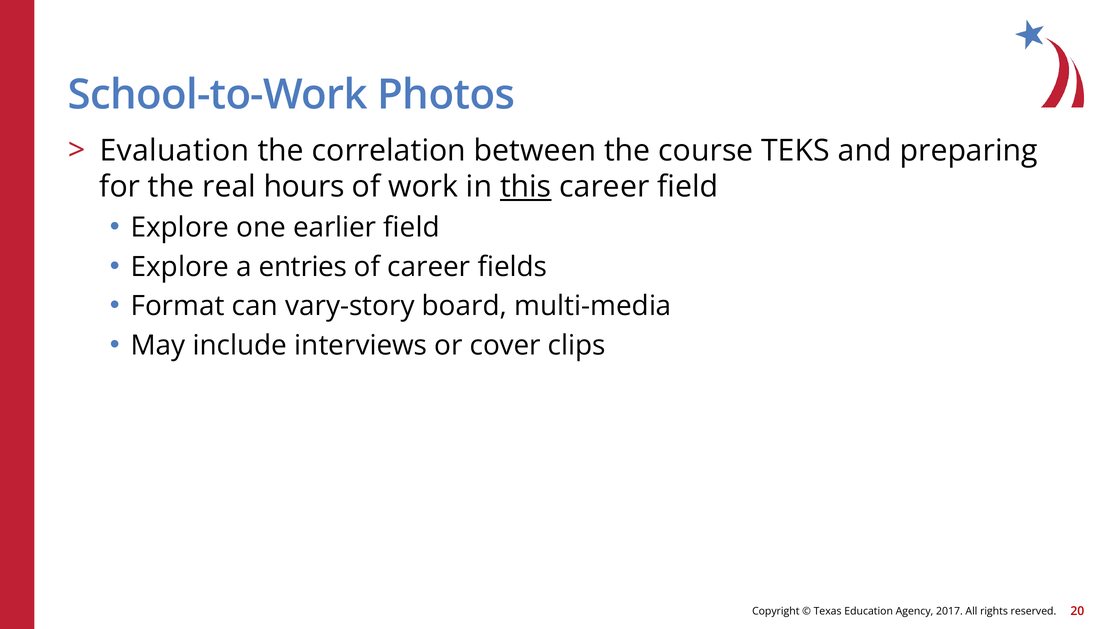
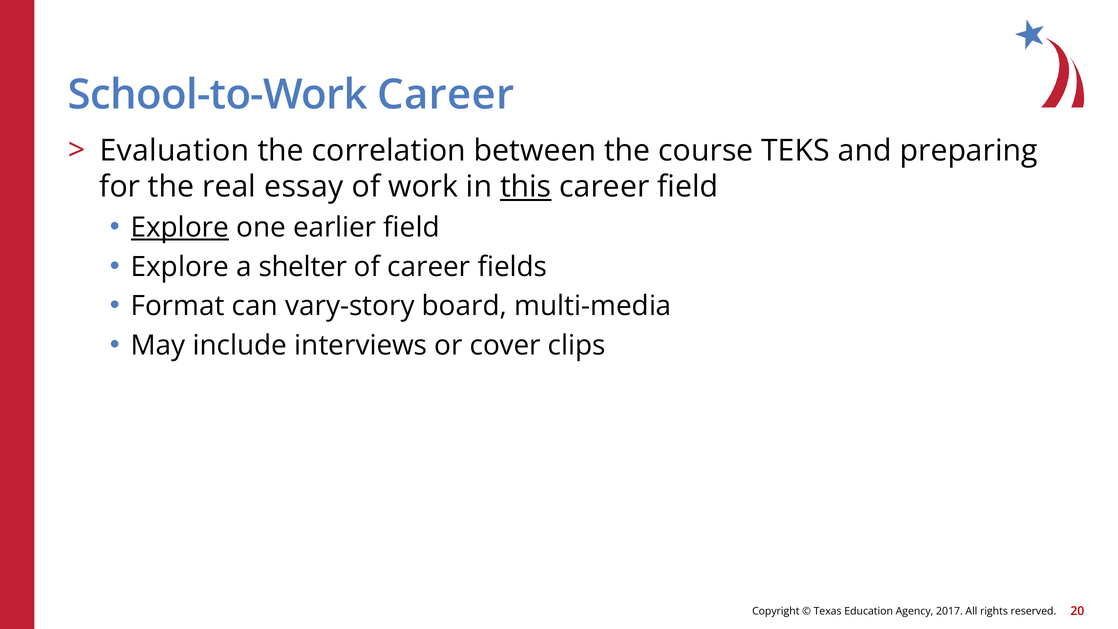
School-to-Work Photos: Photos -> Career
hours: hours -> essay
Explore at (180, 227) underline: none -> present
entries: entries -> shelter
